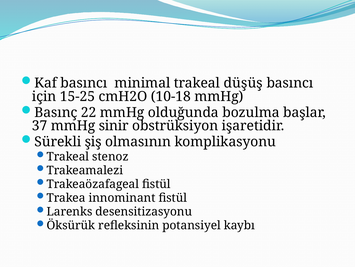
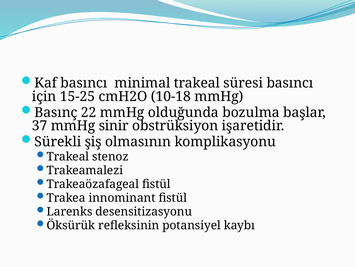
düşüş: düşüş -> süresi
